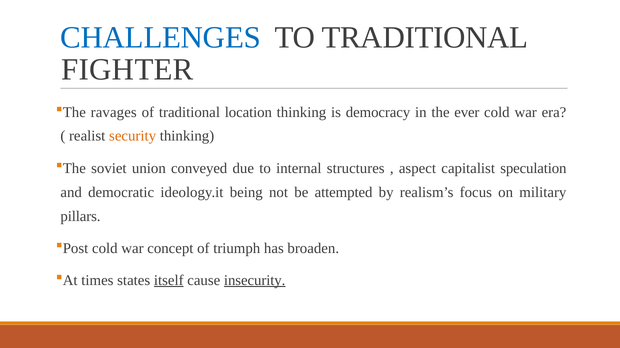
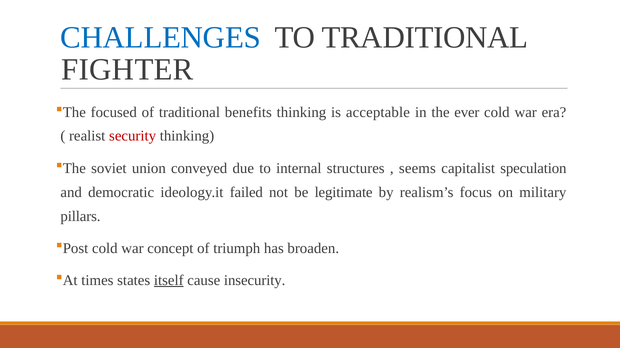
ravages: ravages -> focused
location: location -> benefits
democracy: democracy -> acceptable
security colour: orange -> red
aspect: aspect -> seems
being: being -> failed
attempted: attempted -> legitimate
insecurity underline: present -> none
